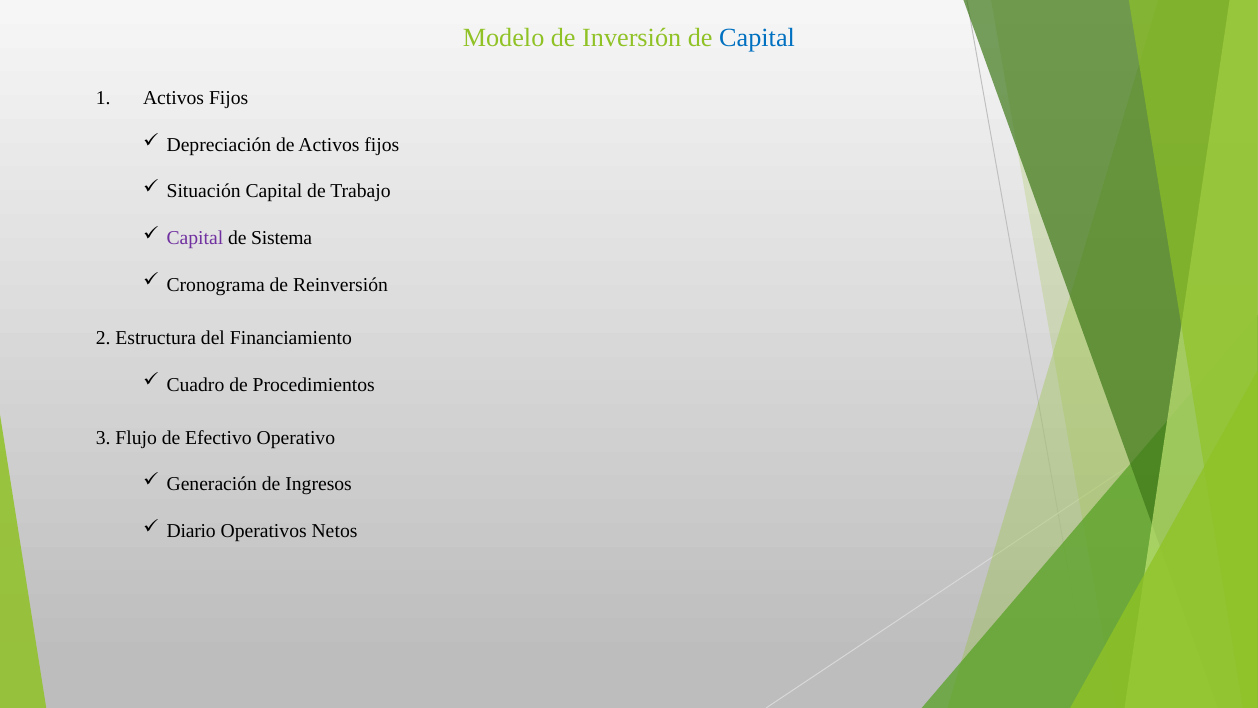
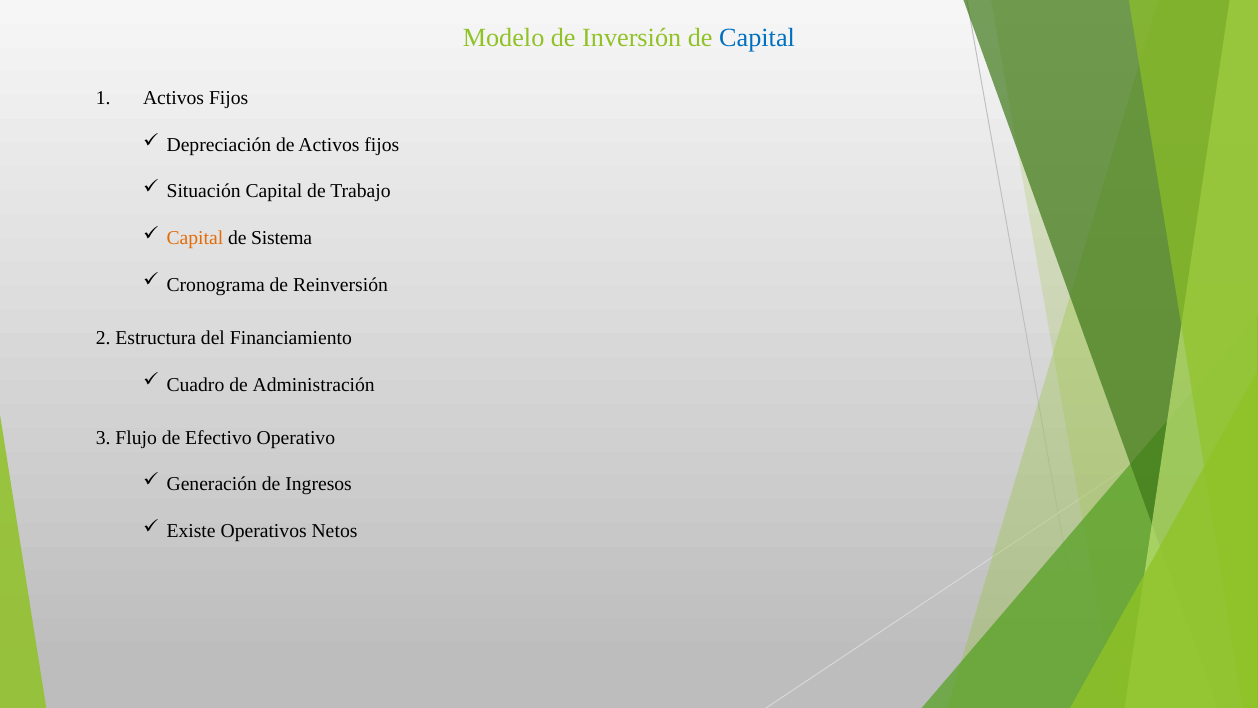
Capital at (195, 238) colour: purple -> orange
Procedimientos: Procedimientos -> Administración
Diario: Diario -> Existe
